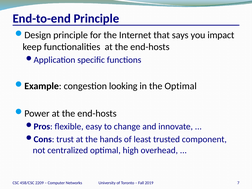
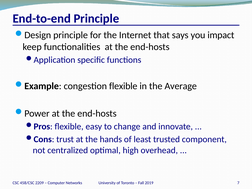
congestion looking: looking -> flexible
the Optimal: Optimal -> Average
